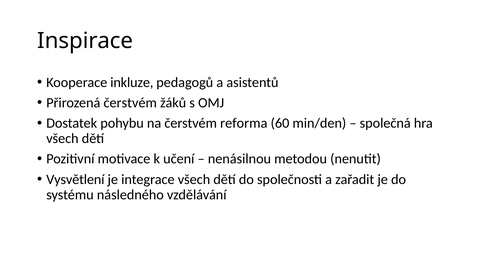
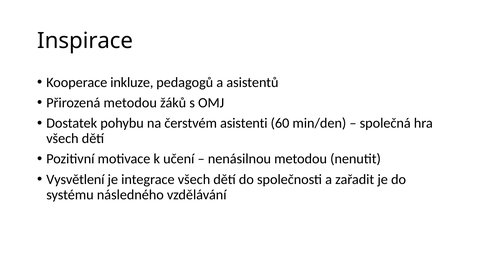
Přirozená čerstvém: čerstvém -> metodou
reforma: reforma -> asistenti
